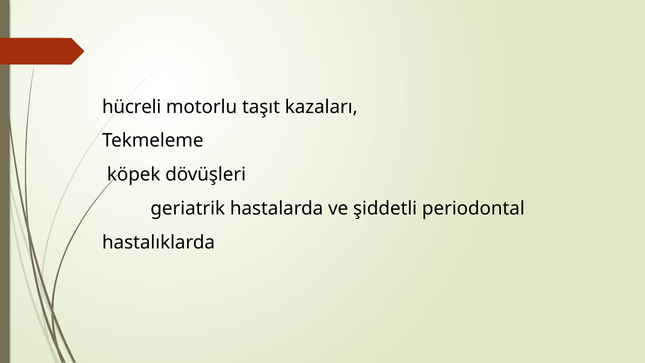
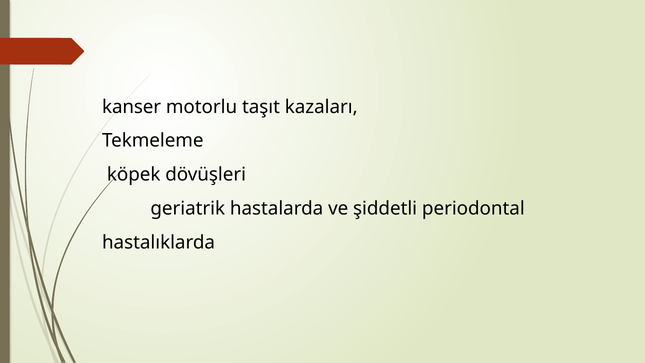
hücreli: hücreli -> kanser
